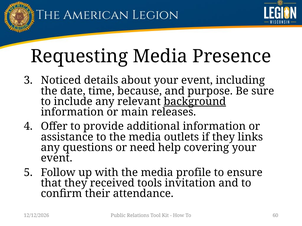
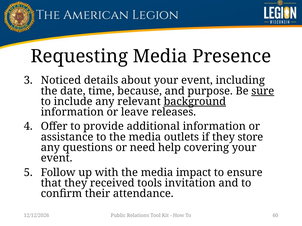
sure underline: none -> present
main: main -> leave
links: links -> store
profile: profile -> impact
